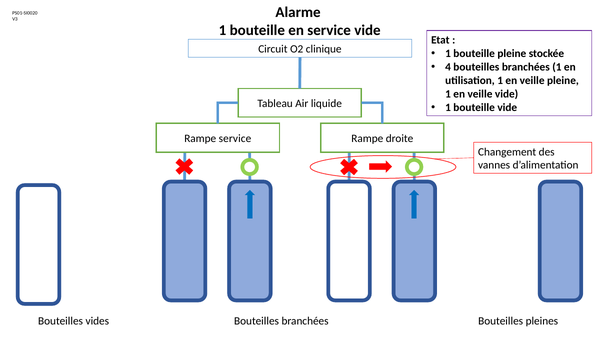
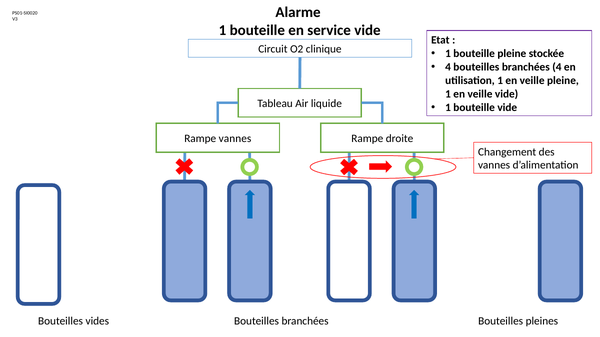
branchées 1: 1 -> 4
Rampe service: service -> vannes
